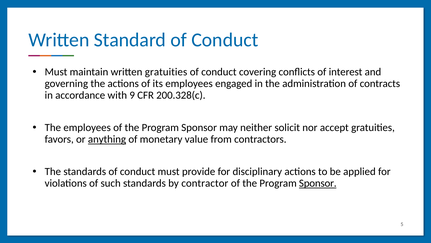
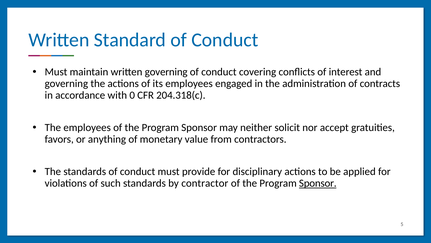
written gratuities: gratuities -> governing
9: 9 -> 0
200.328(c: 200.328(c -> 204.318(c
anything underline: present -> none
